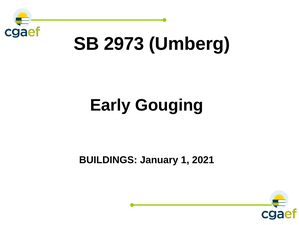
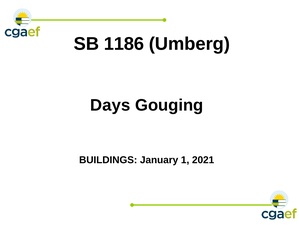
2973: 2973 -> 1186
Early: Early -> Days
